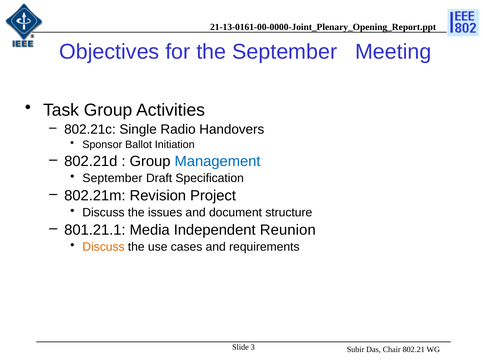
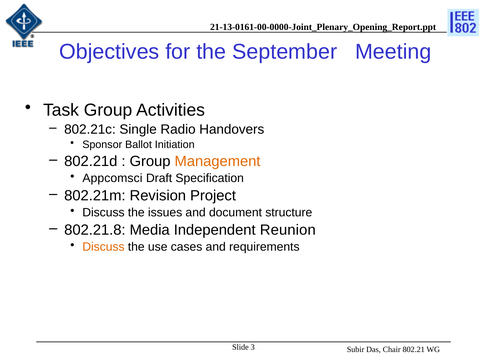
Management colour: blue -> orange
September at (112, 178): September -> Appcomsci
801.21.1: 801.21.1 -> 802.21.8
